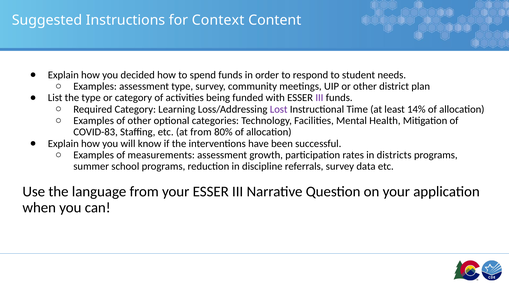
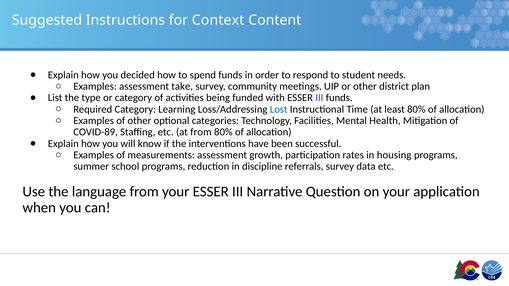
assessment type: type -> take
Lost colour: purple -> blue
least 14%: 14% -> 80%
COVID-83: COVID-83 -> COVID-89
districts: districts -> housing
